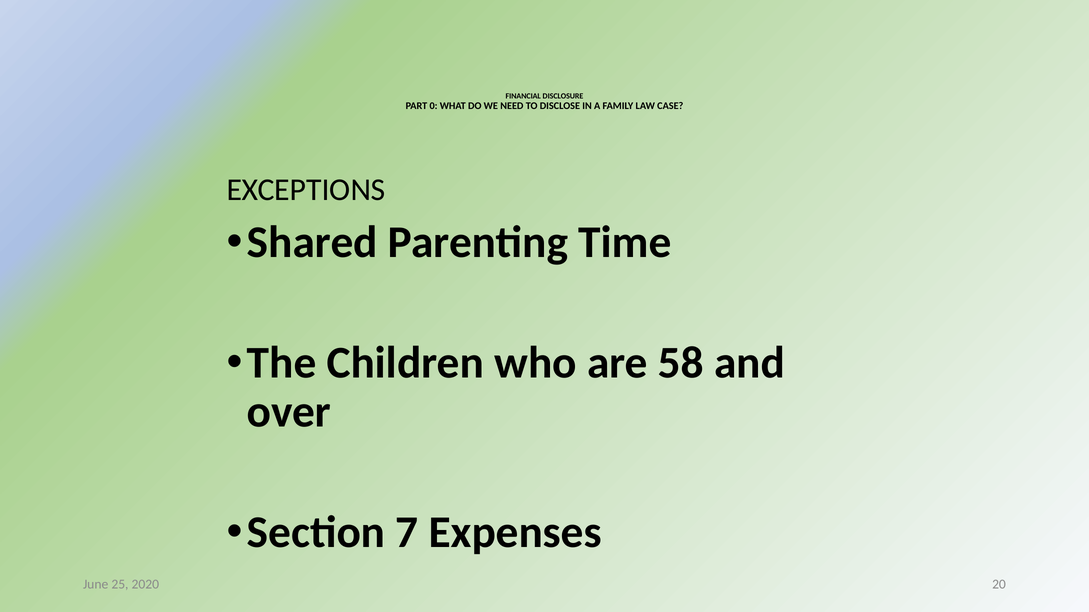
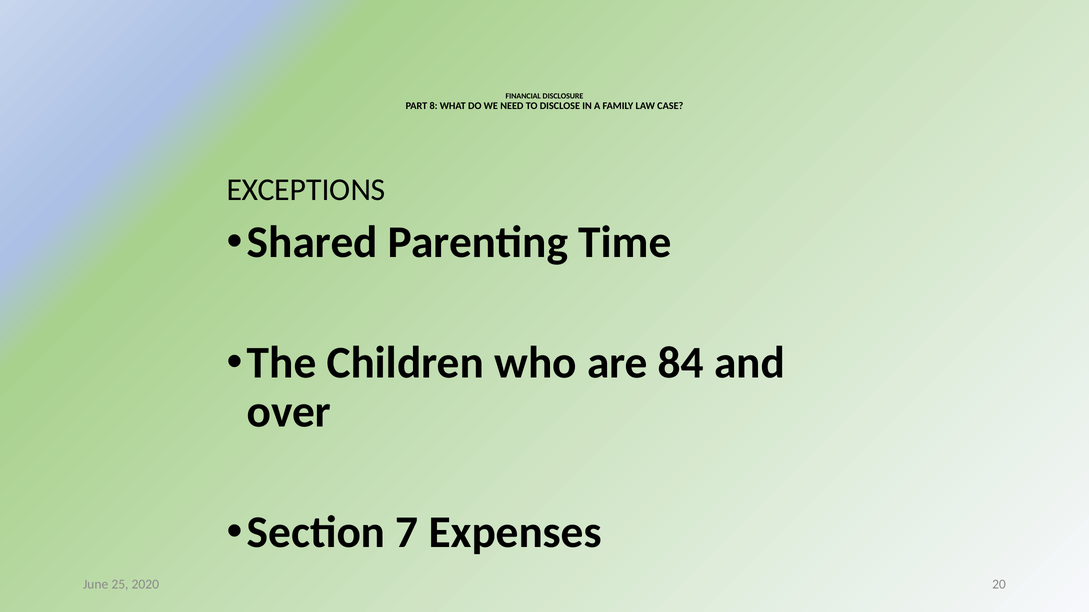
0: 0 -> 8
58: 58 -> 84
